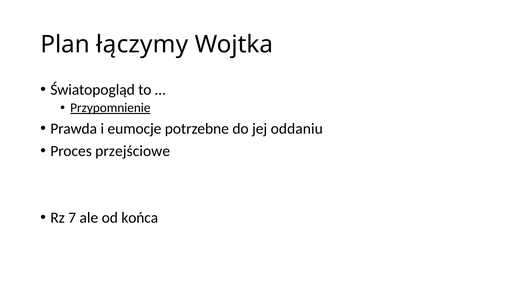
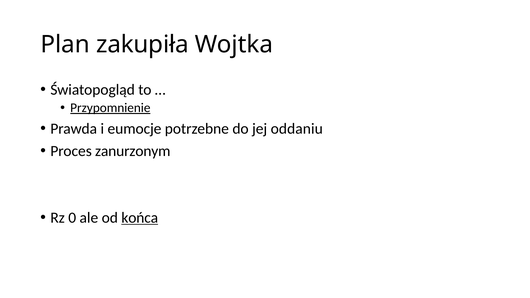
łączymy: łączymy -> zakupiła
przejściowe: przejściowe -> zanurzonym
7: 7 -> 0
końca underline: none -> present
